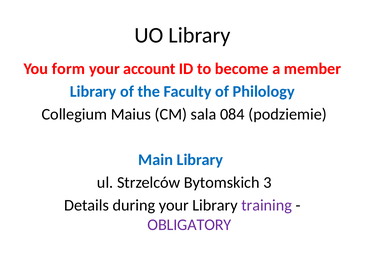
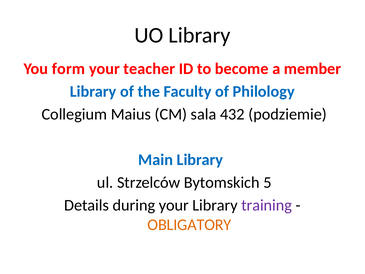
account: account -> teacher
084: 084 -> 432
3: 3 -> 5
OBLIGATORY colour: purple -> orange
